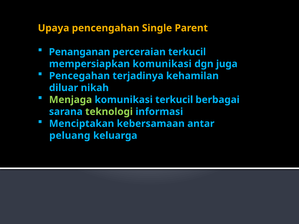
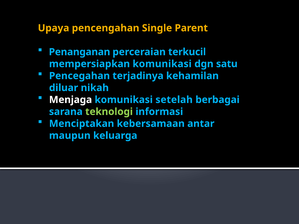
juga: juga -> satu
Menjaga colour: light green -> white
komunikasi terkucil: terkucil -> setelah
peluang: peluang -> maupun
